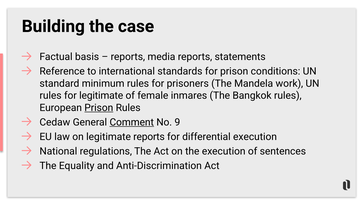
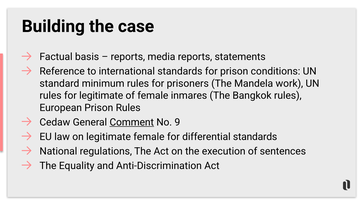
Prison at (99, 108) underline: present -> none
legitimate reports: reports -> female
differential execution: execution -> standards
